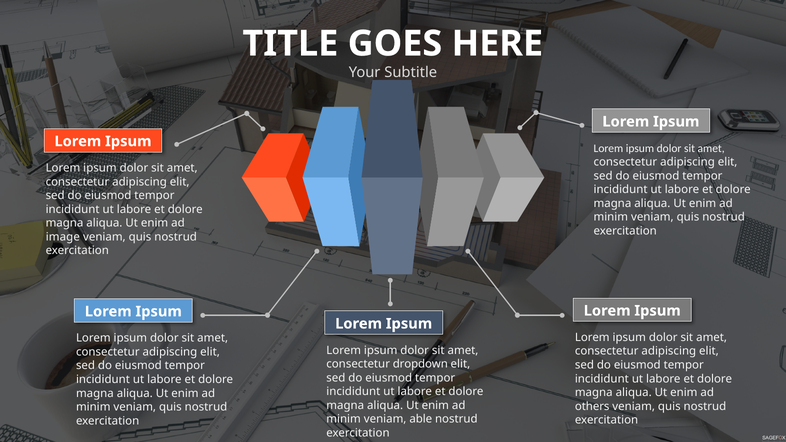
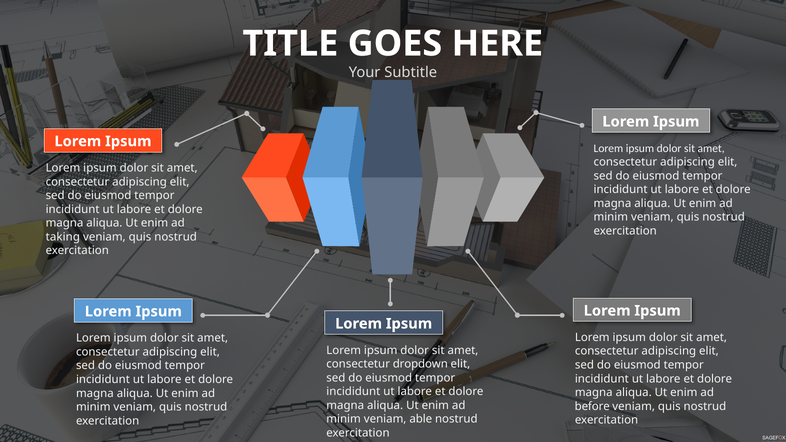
image: image -> taking
others: others -> before
